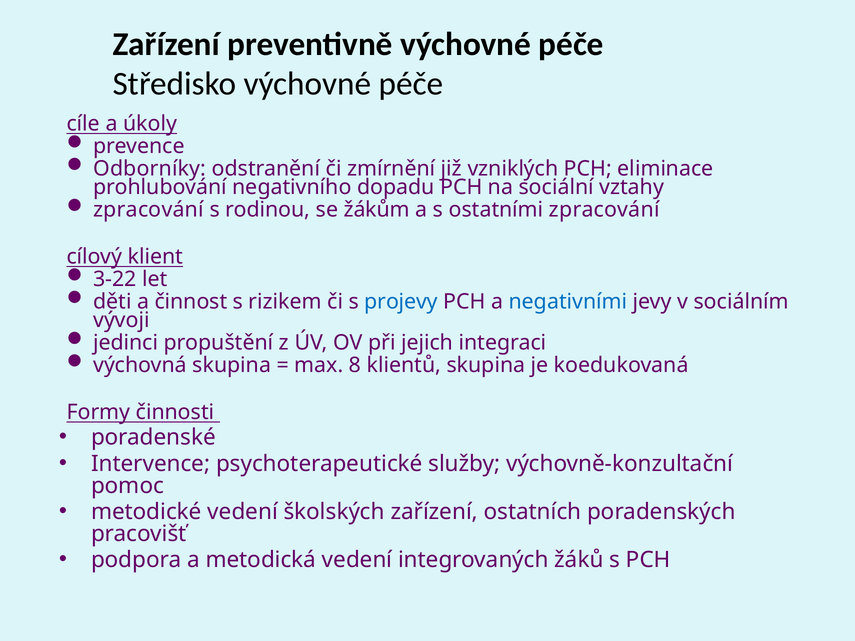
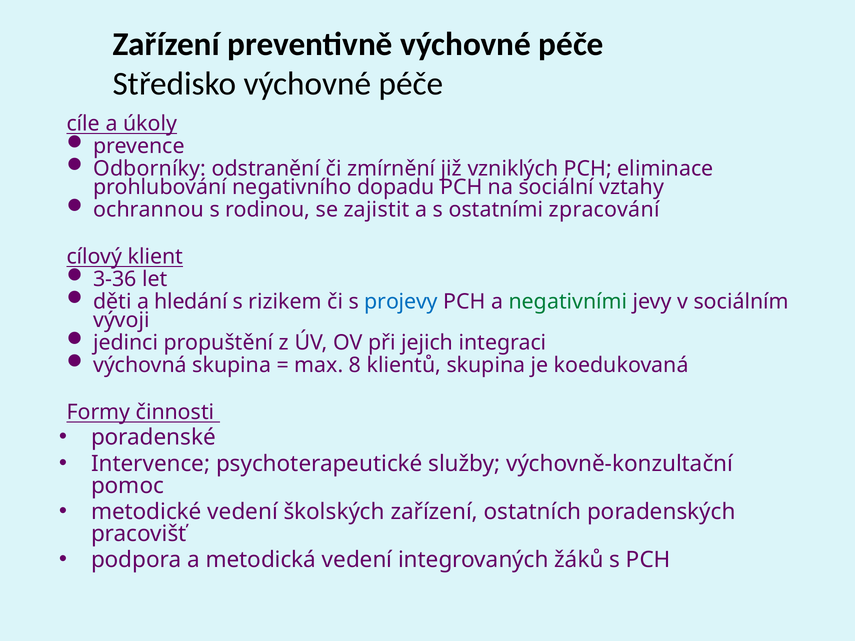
zpracování at (148, 210): zpracování -> ochrannou
žákům: žákům -> zajistit
3-22: 3-22 -> 3-36
činnost: činnost -> hledání
negativními colour: blue -> green
